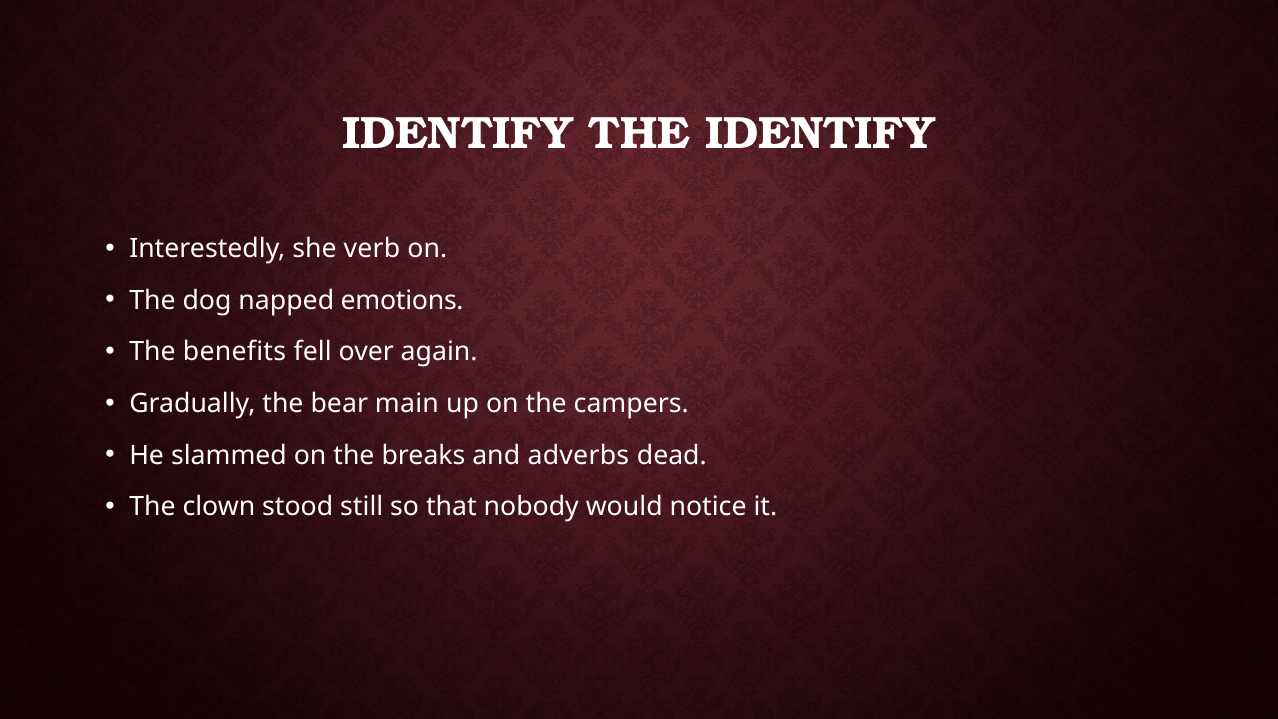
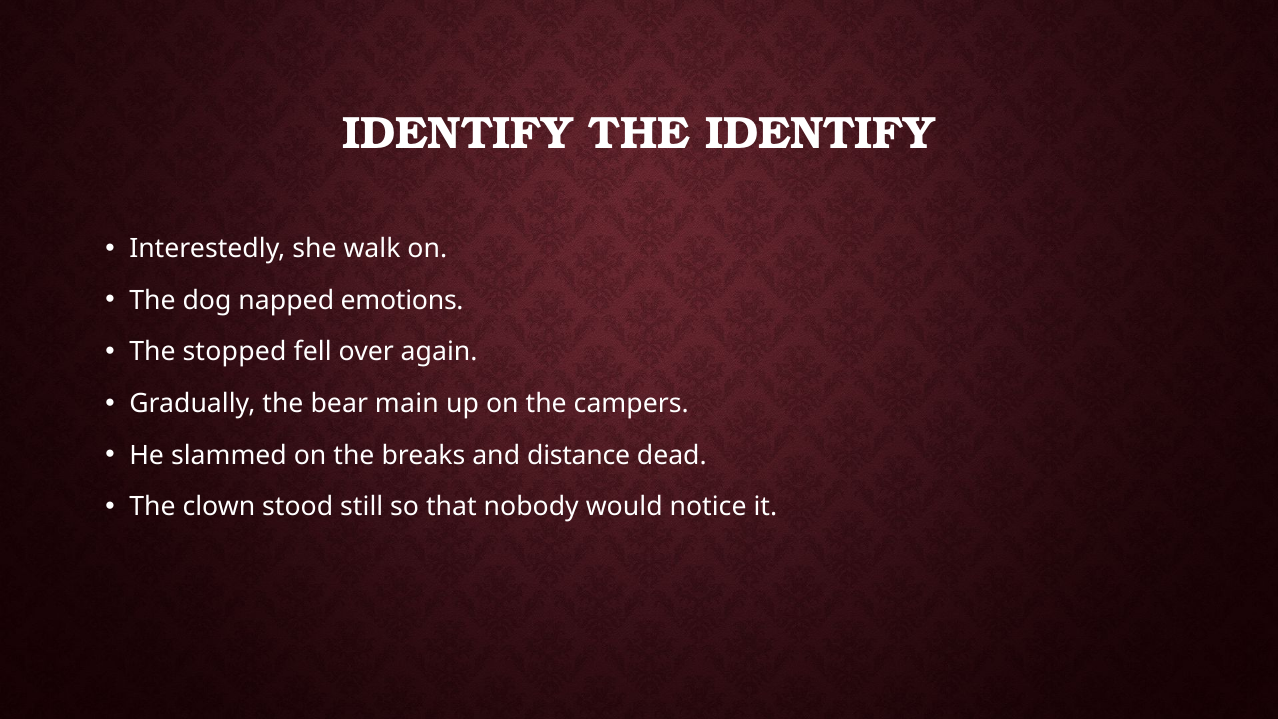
verb: verb -> walk
benefits: benefits -> stopped
adverbs: adverbs -> distance
